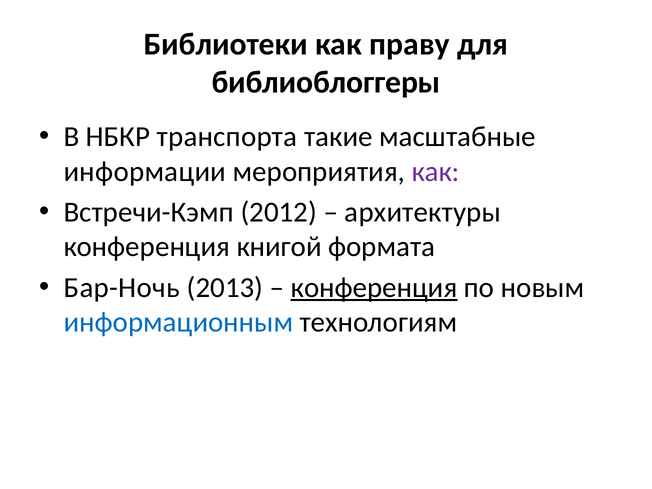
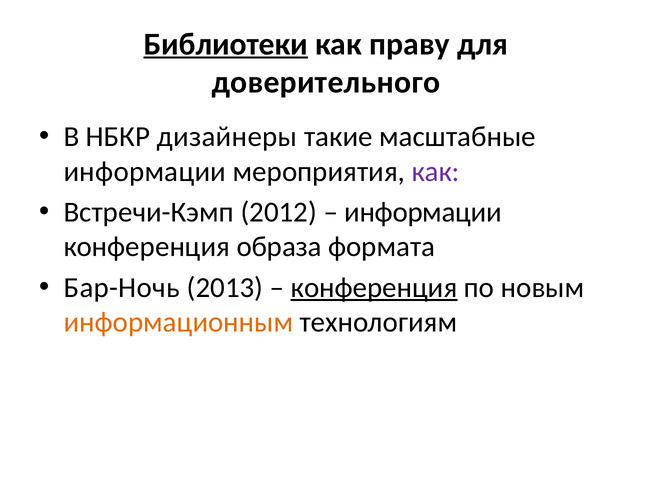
Библиотеки underline: none -> present
библиоблоггеры: библиоблоггеры -> доверительного
транспорта: транспорта -> дизайнеры
архитектуры at (423, 212): архитектуры -> информации
книгой: книгой -> образа
информационным colour: blue -> orange
